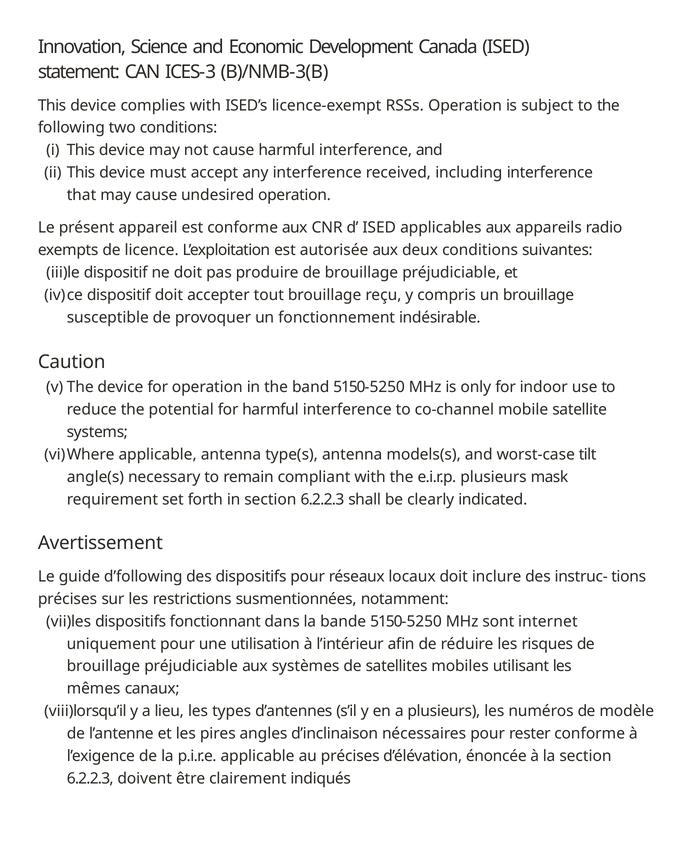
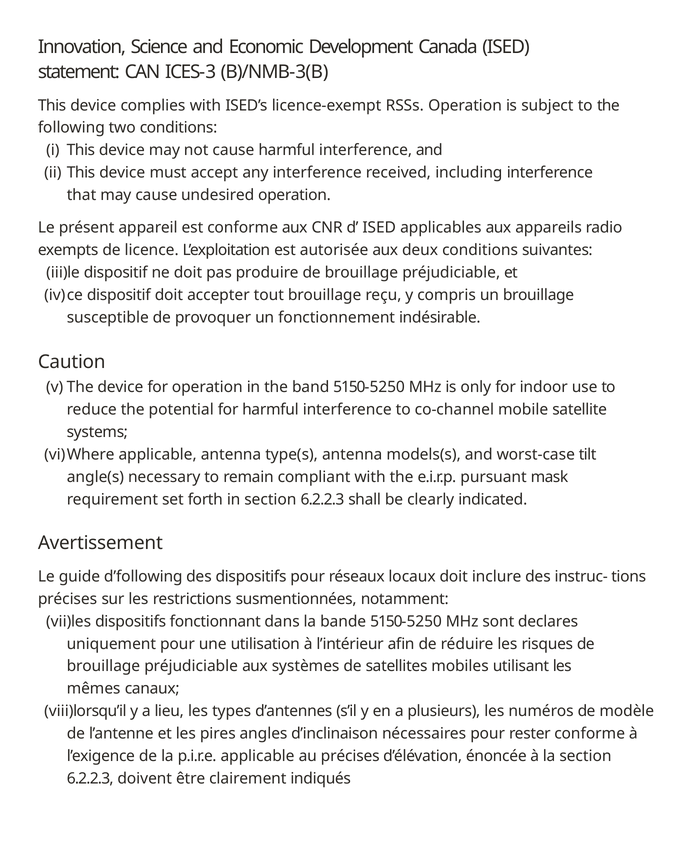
e.i.r.p plusieurs: plusieurs -> pursuant
internet: internet -> declares
